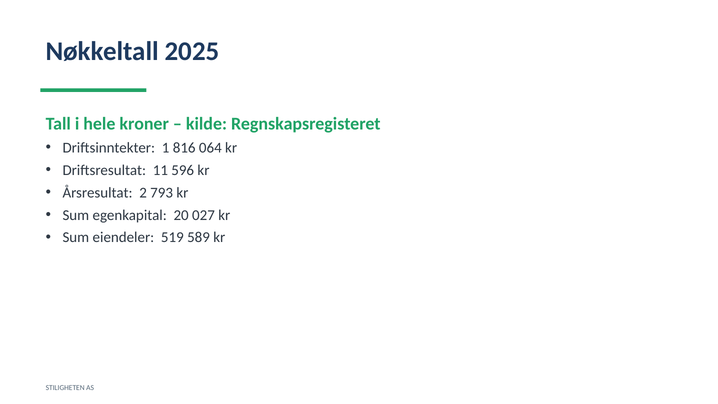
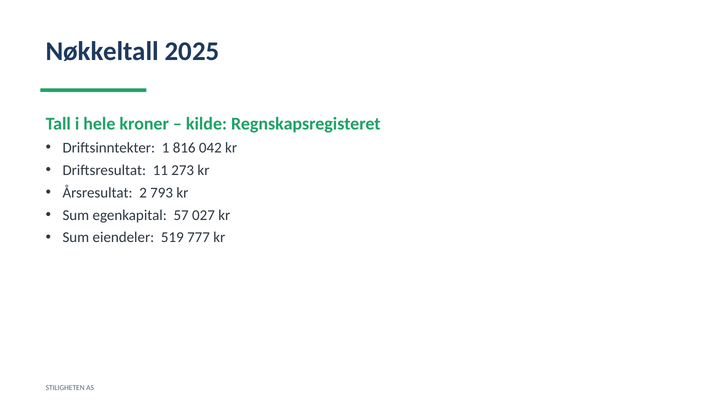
064: 064 -> 042
596: 596 -> 273
20: 20 -> 57
589: 589 -> 777
